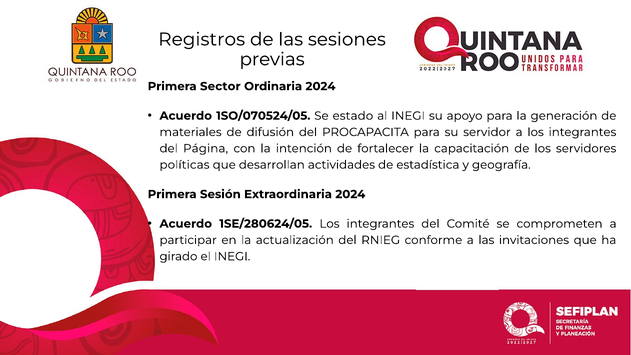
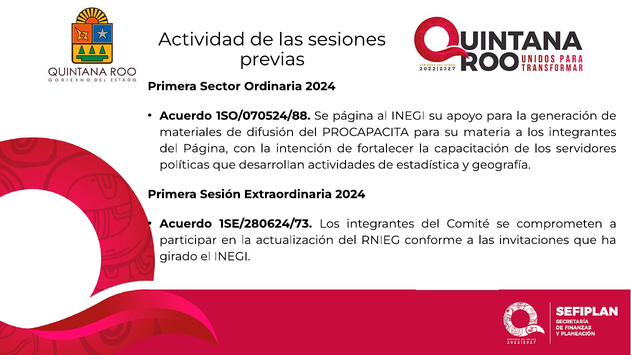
Registros: Registros -> Actividad
1SO/070524/05: 1SO/070524/05 -> 1SO/070524/88
Se estado: estado -> página
servidor: servidor -> materia
1SE/280624/05: 1SE/280624/05 -> 1SE/280624/73
